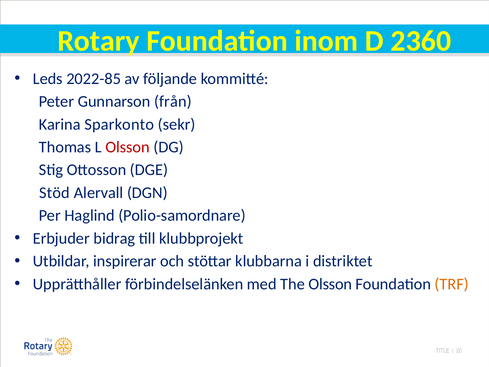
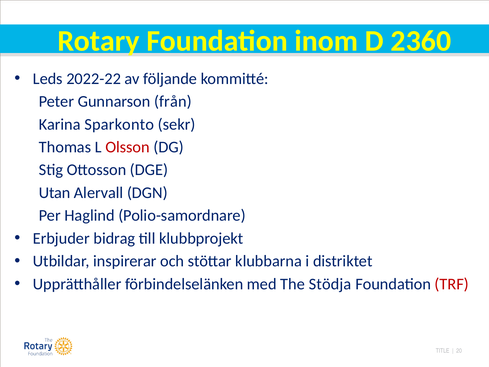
2022-85: 2022-85 -> 2022-22
Stöd: Stöd -> Utan
The Olsson: Olsson -> Stödja
TRF colour: orange -> red
